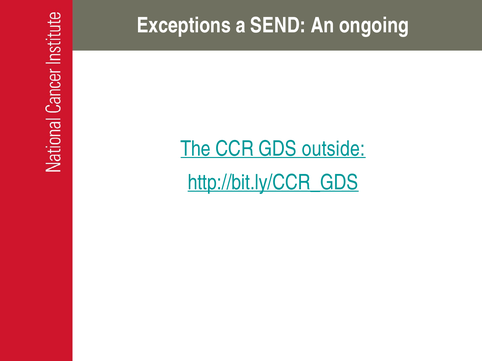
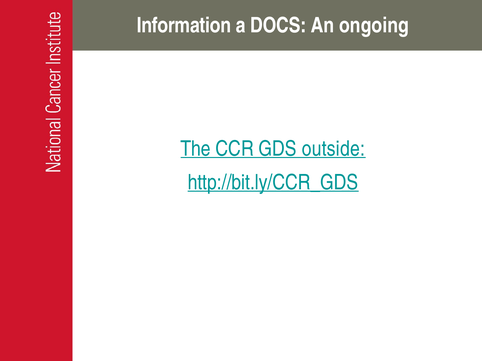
Exceptions: Exceptions -> Information
SEND: SEND -> DOCS
